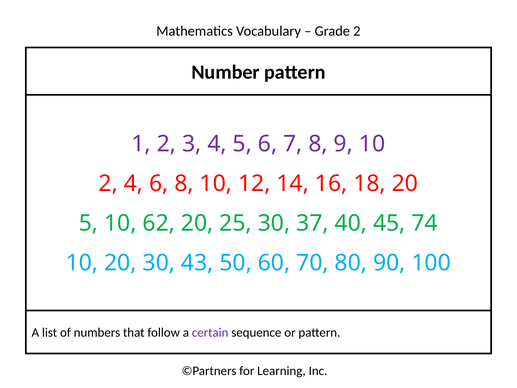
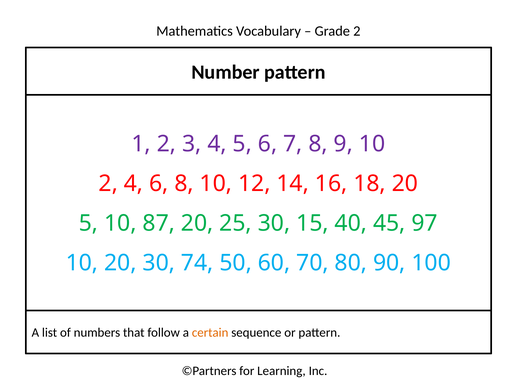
62: 62 -> 87
37: 37 -> 15
74: 74 -> 97
43: 43 -> 74
certain colour: purple -> orange
